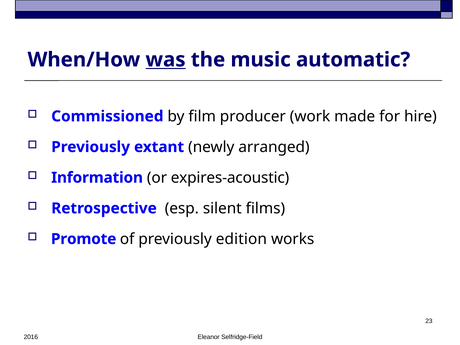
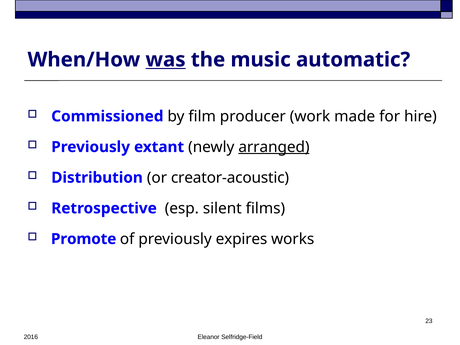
arranged underline: none -> present
Information: Information -> Distribution
expires-acoustic: expires-acoustic -> creator-acoustic
edition: edition -> expires
